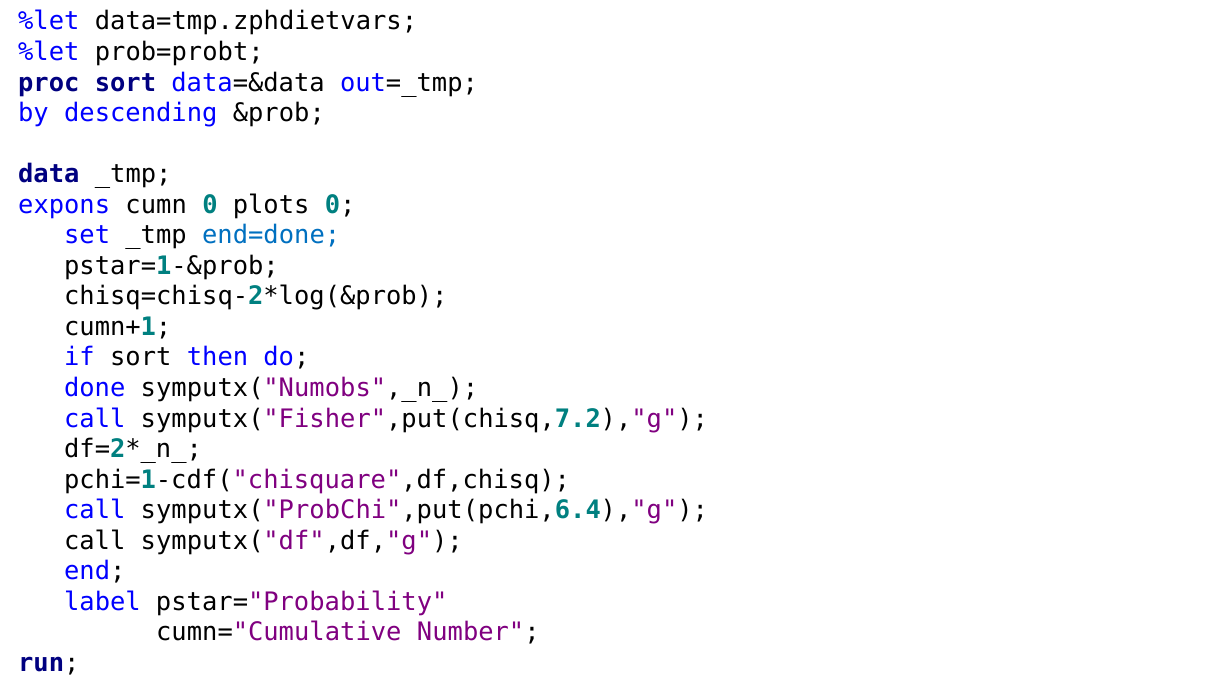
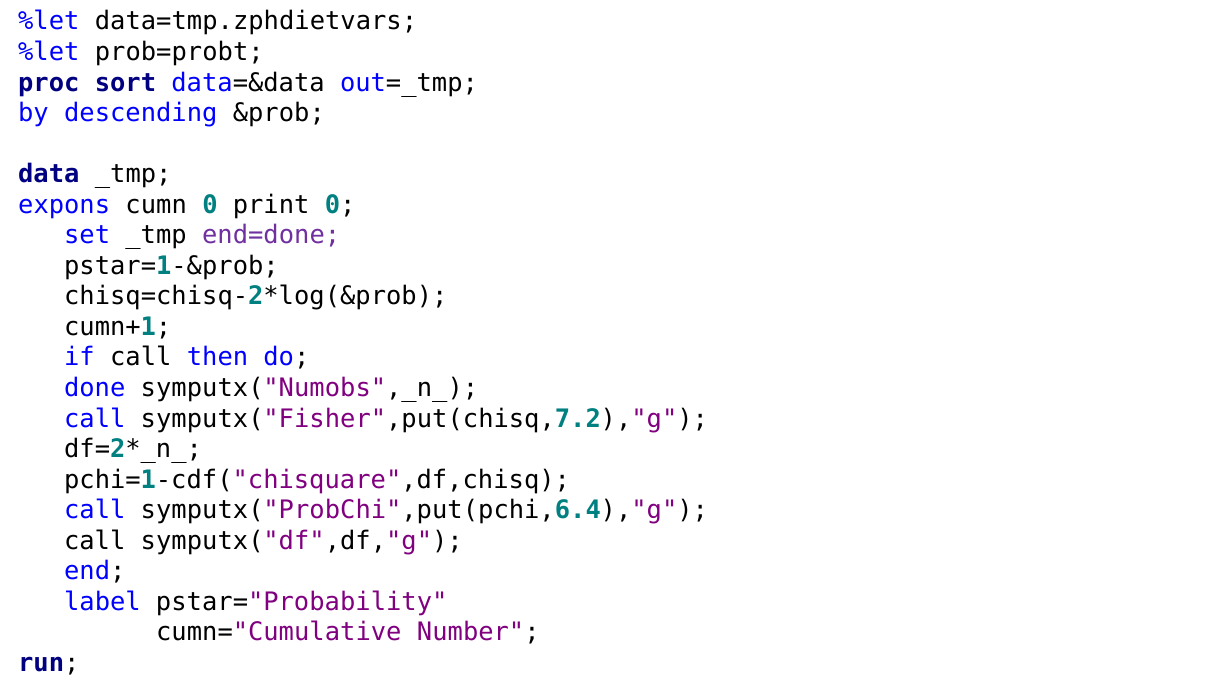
plots: plots -> print
end=done colour: blue -> purple
if sort: sort -> call
